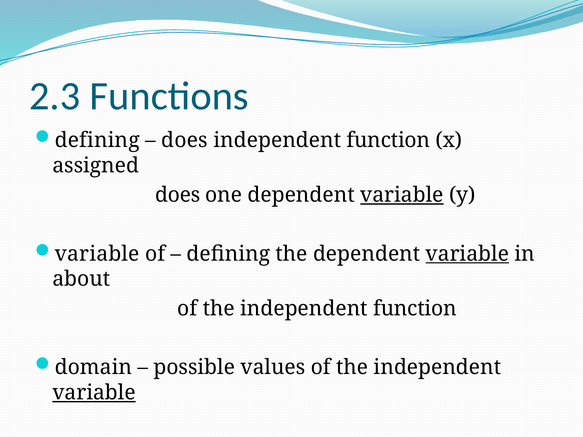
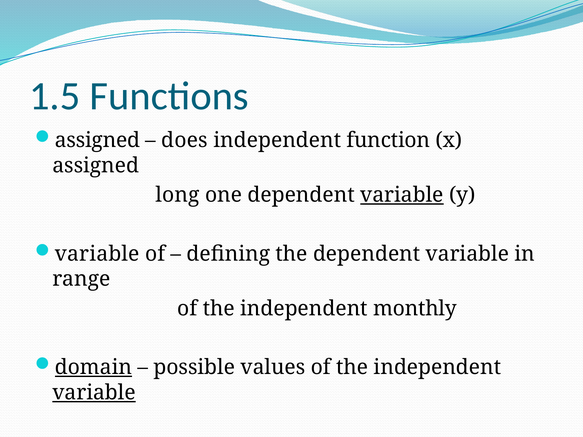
2.3: 2.3 -> 1.5
defining at (97, 140): defining -> assigned
does at (178, 195): does -> long
variable at (467, 254) underline: present -> none
about at (81, 279): about -> range
the independent function: function -> monthly
domain underline: none -> present
